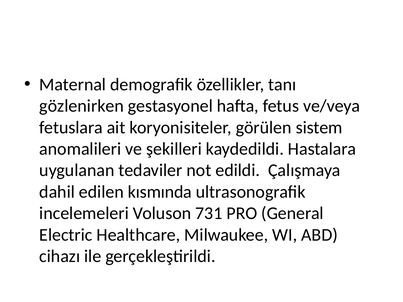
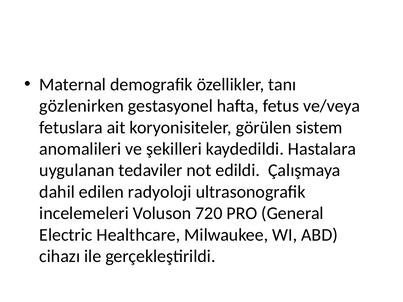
kısmında: kısmında -> radyoloji
731: 731 -> 720
